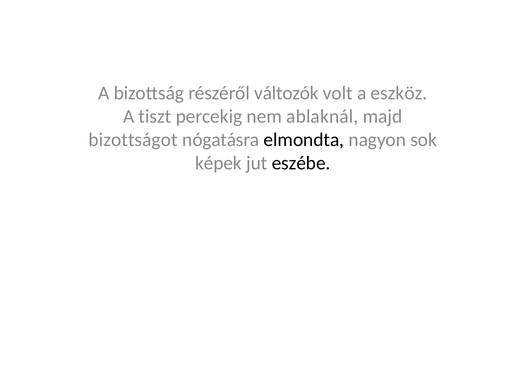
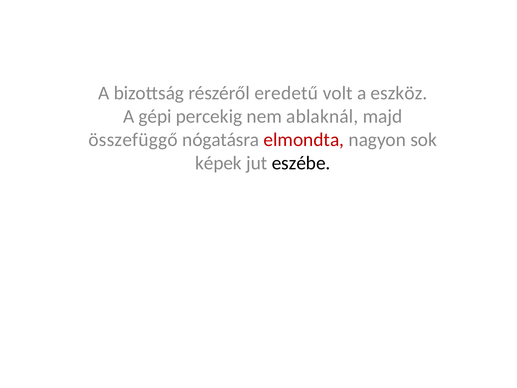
változók: változók -> eredetű
tiszt: tiszt -> gépi
bizottságot: bizottságot -> összefüggő
elmondta colour: black -> red
